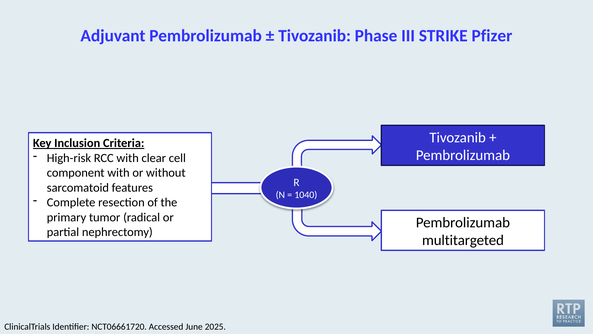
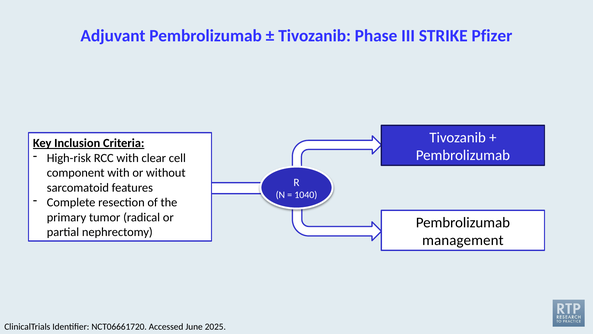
multitargeted: multitargeted -> management
